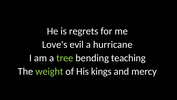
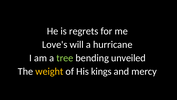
evil: evil -> will
teaching: teaching -> unveiled
weight colour: light green -> yellow
